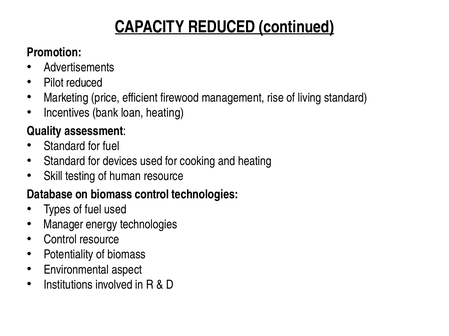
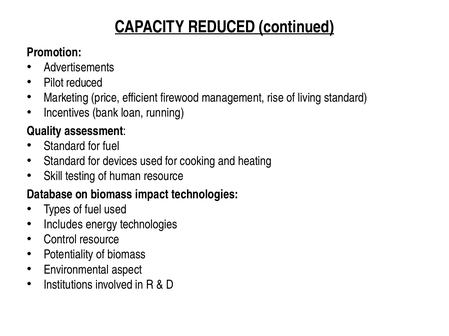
loan heating: heating -> running
biomass control: control -> impact
Manager: Manager -> Includes
